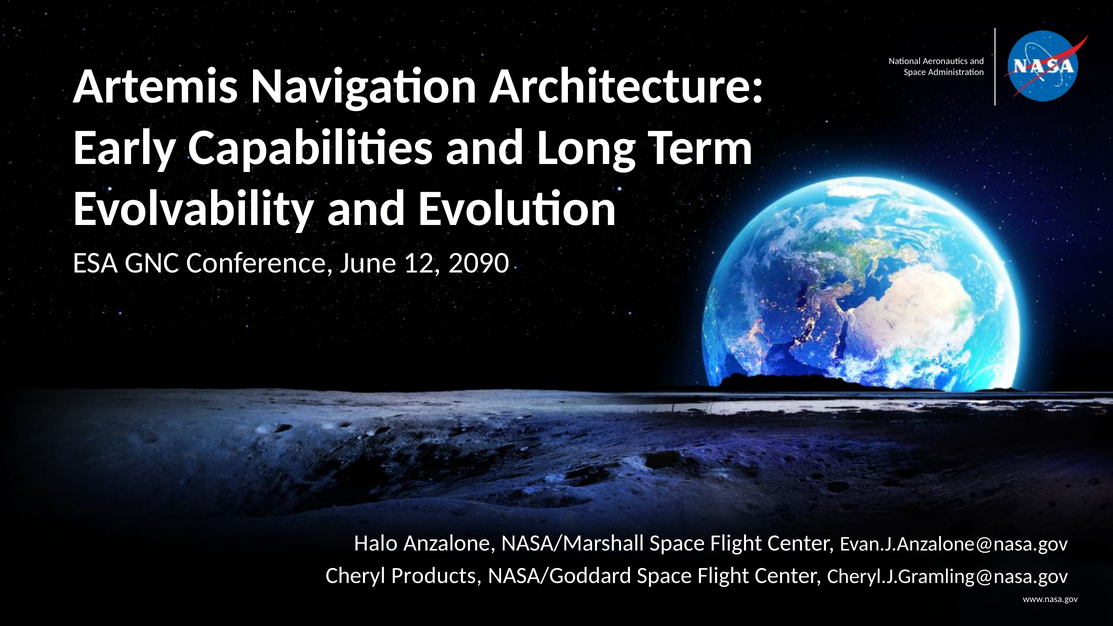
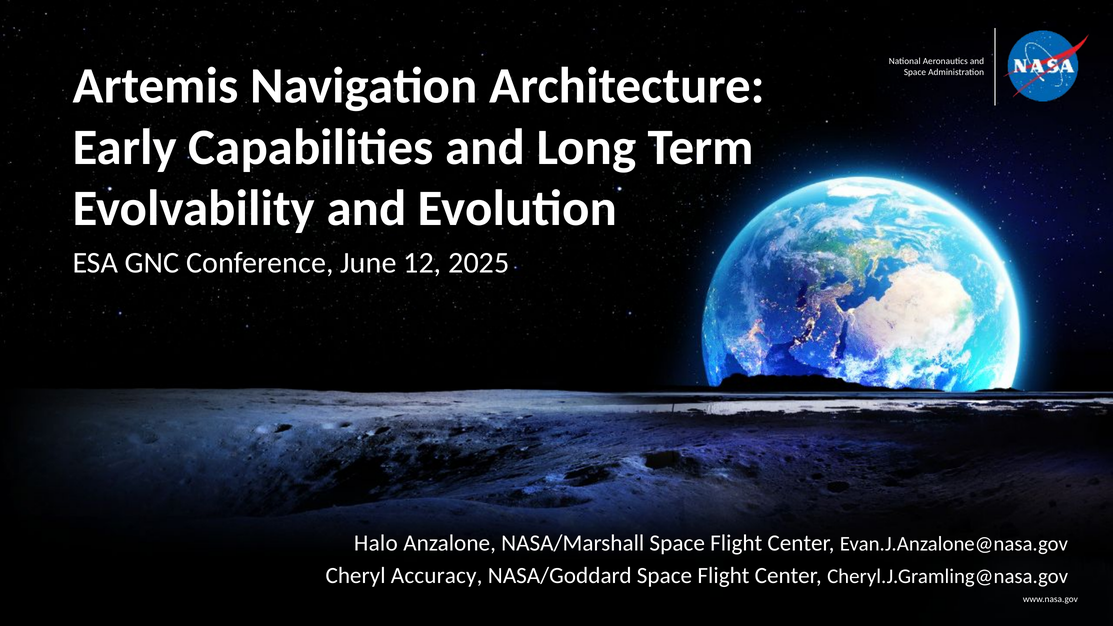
2090: 2090 -> 2025
Products: Products -> Accuracy
